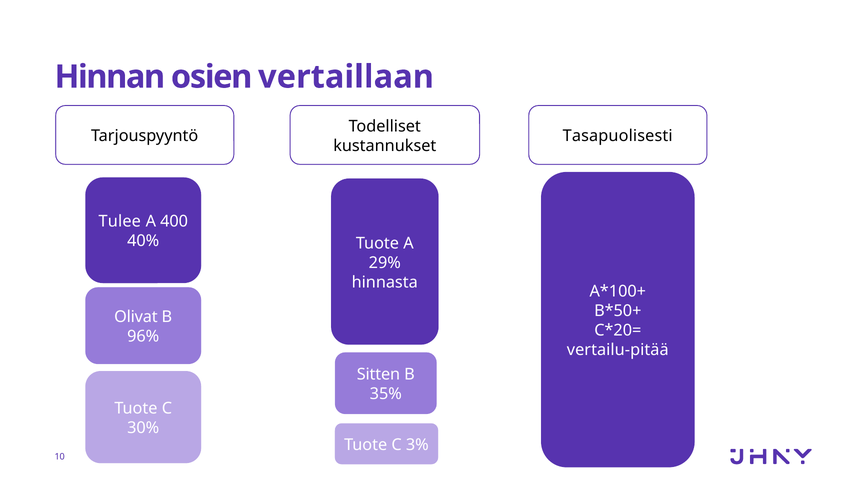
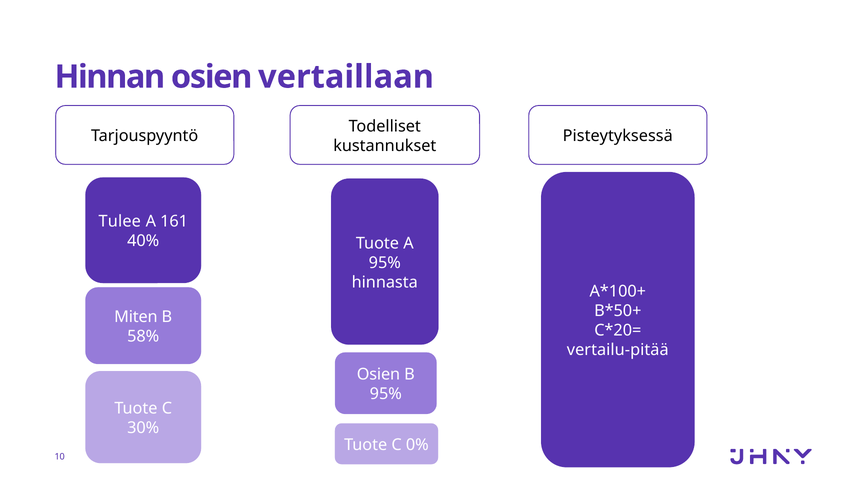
Tasapuolisesti: Tasapuolisesti -> Pisteytyksessä
400: 400 -> 161
29% at (385, 263): 29% -> 95%
Olivat: Olivat -> Miten
96%: 96% -> 58%
Sitten at (378, 374): Sitten -> Osien
35% at (386, 394): 35% -> 95%
3%: 3% -> 0%
